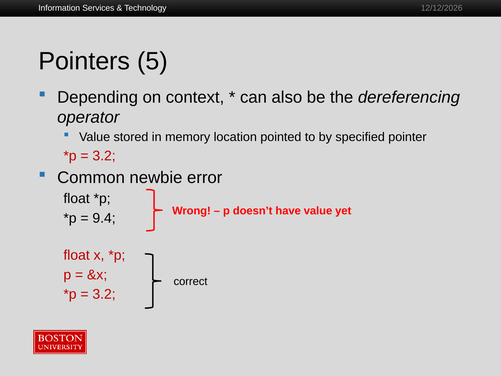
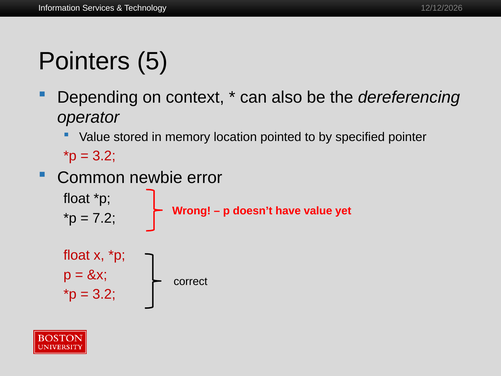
9.4: 9.4 -> 7.2
